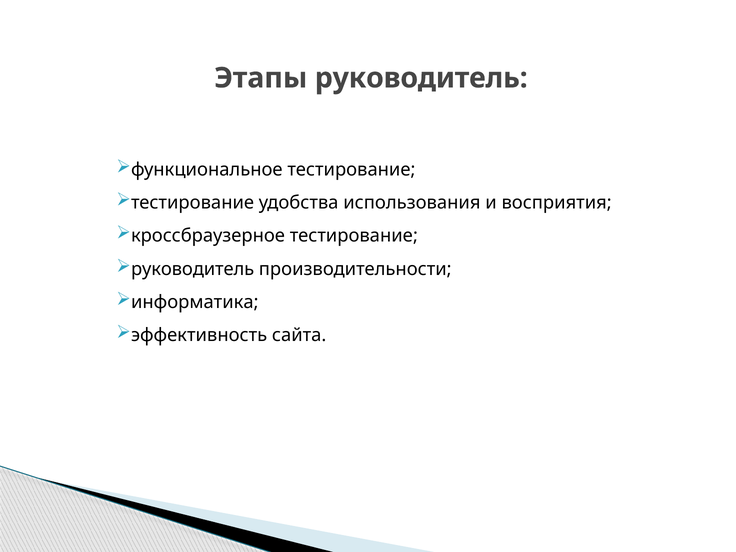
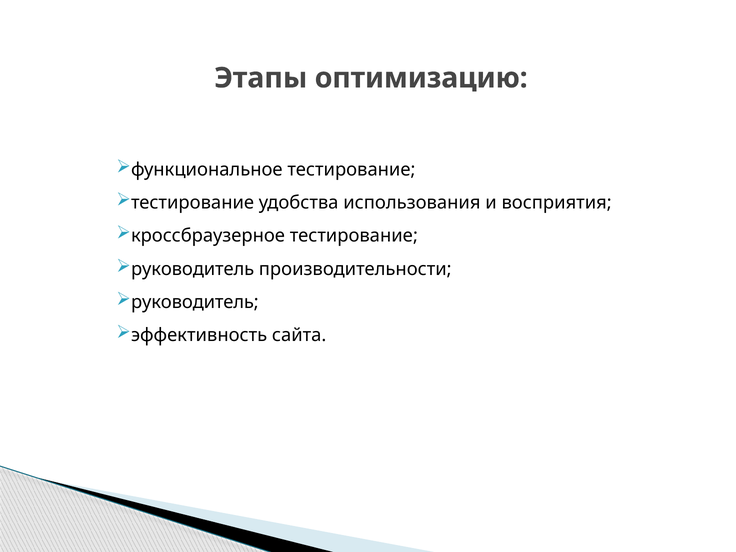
Этапы руководитель: руководитель -> оптимизацию
информатика at (195, 302): информатика -> руководитель
